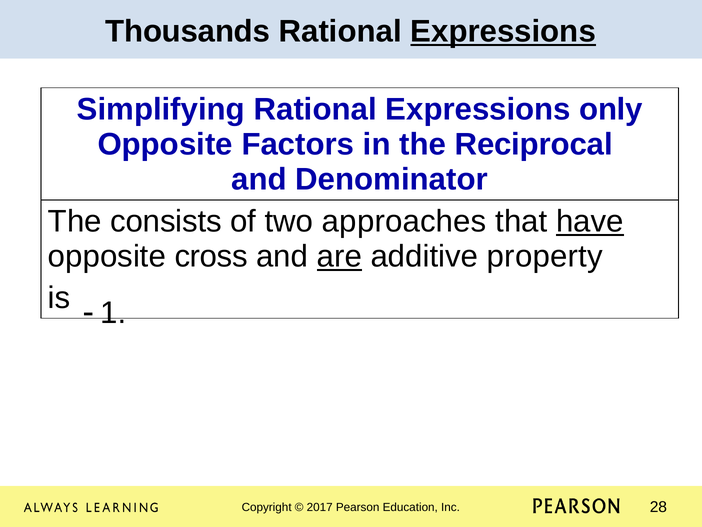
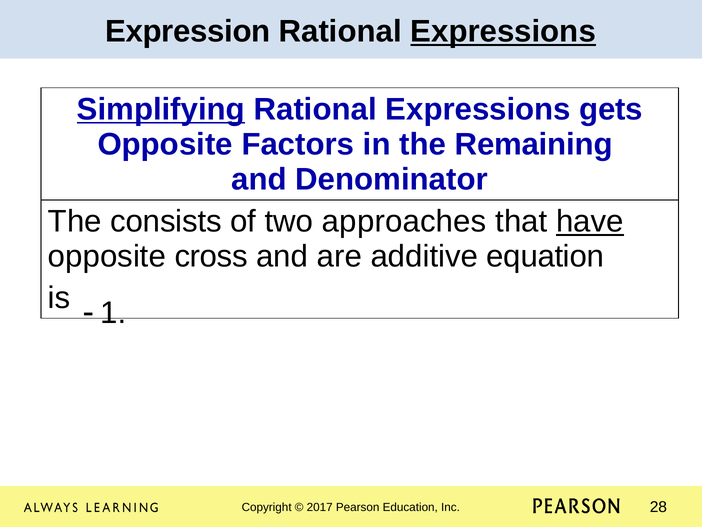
Thousands: Thousands -> Expression
Simplifying underline: none -> present
only: only -> gets
Reciprocal: Reciprocal -> Remaining
are underline: present -> none
property: property -> equation
